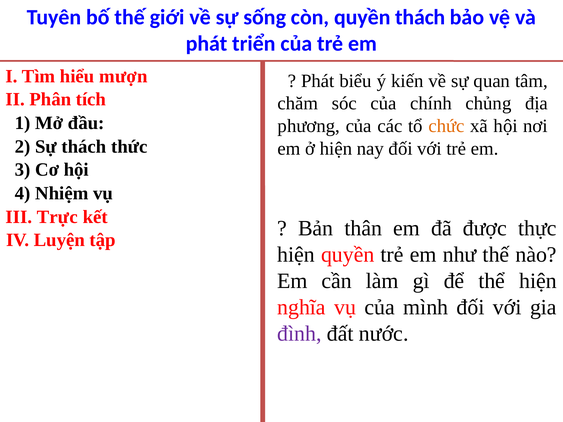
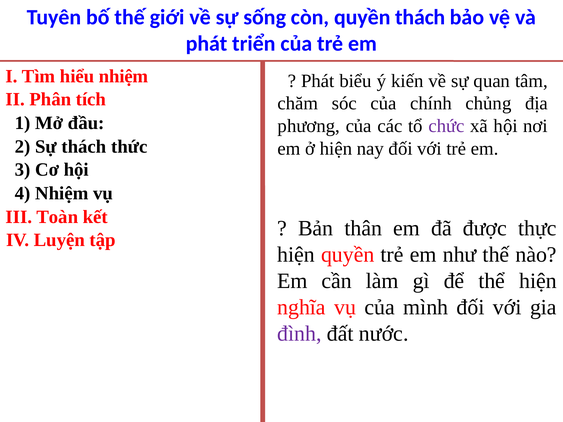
hiểu mượn: mượn -> nhiệm
chức colour: orange -> purple
Trực: Trực -> Toàn
